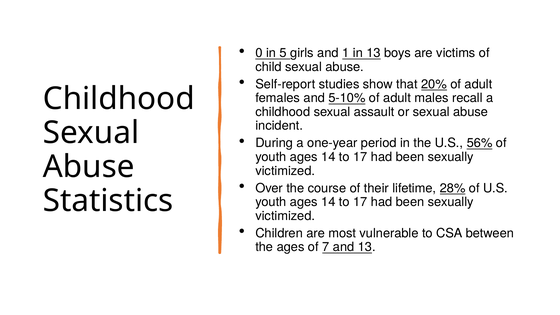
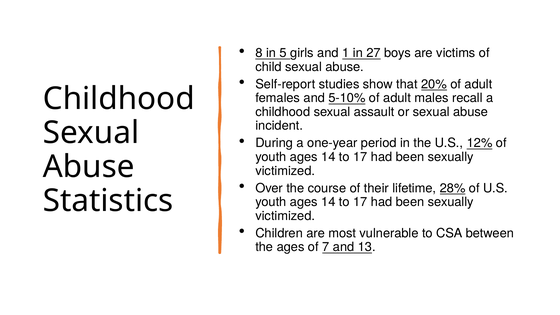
0: 0 -> 8
in 13: 13 -> 27
56%: 56% -> 12%
